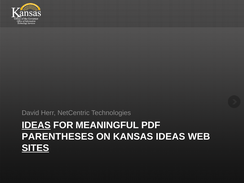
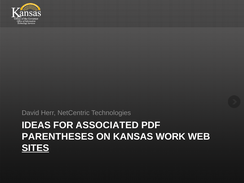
IDEAS at (36, 125) underline: present -> none
MEANINGFUL: MEANINGFUL -> ASSOCIATED
KANSAS IDEAS: IDEAS -> WORK
